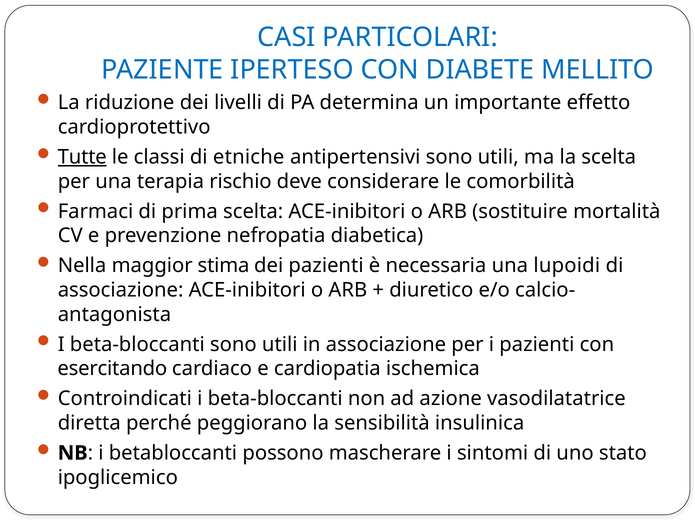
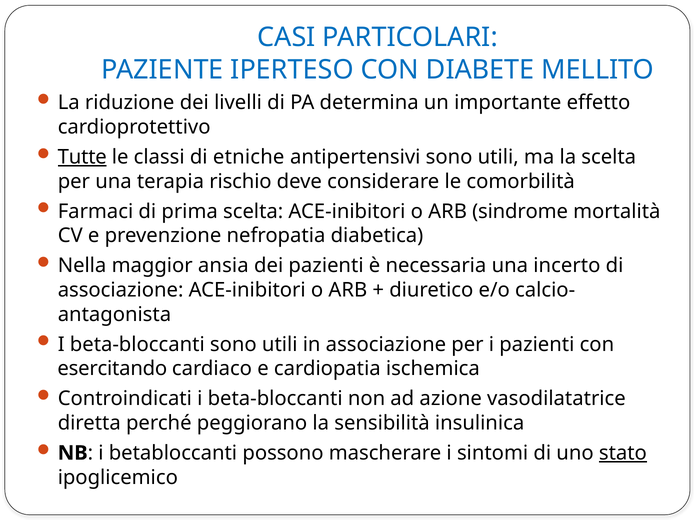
sostituire: sostituire -> sindrome
stima: stima -> ansia
lupoidi: lupoidi -> incerto
stato underline: none -> present
